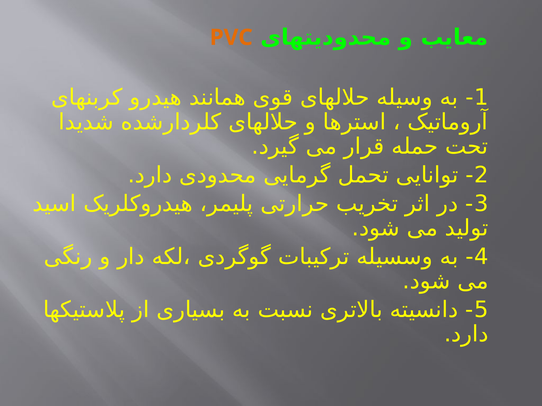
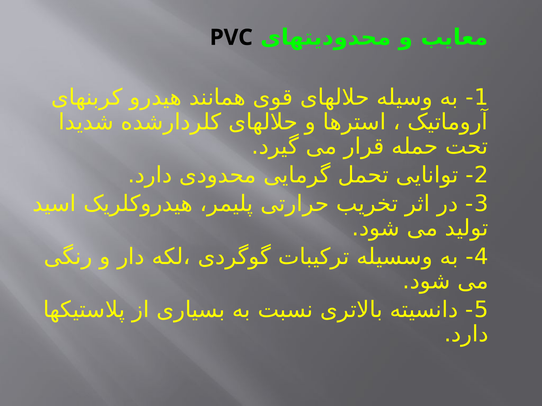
PVC colour: orange -> black
